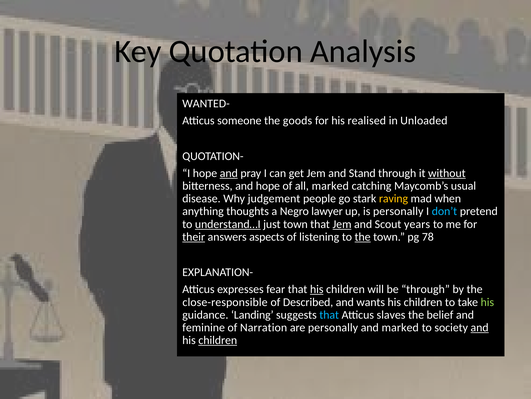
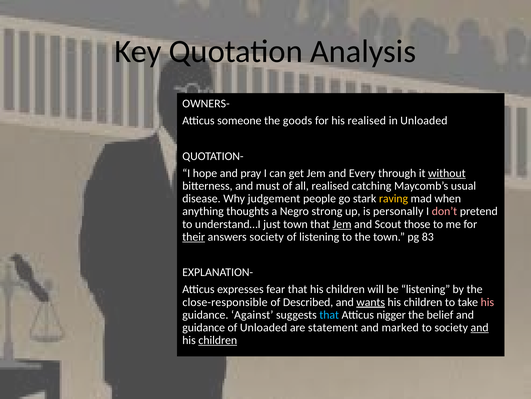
WANTED-: WANTED- -> OWNERS-
and at (229, 173) underline: present -> none
Stand: Stand -> Every
and hope: hope -> must
all marked: marked -> realised
lawyer: lawyer -> strong
don’t colour: light blue -> pink
understand…I underline: present -> none
years: years -> those
answers aspects: aspects -> society
the at (363, 236) underline: present -> none
78: 78 -> 83
his at (317, 289) underline: present -> none
be through: through -> listening
wants underline: none -> present
his at (487, 302) colour: light green -> pink
Landing: Landing -> Against
slaves: slaves -> nigger
feminine at (204, 327): feminine -> guidance
of Narration: Narration -> Unloaded
are personally: personally -> statement
